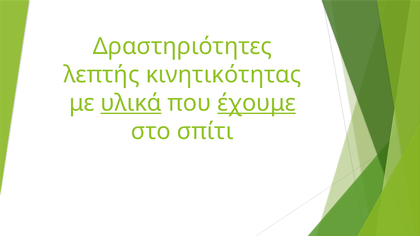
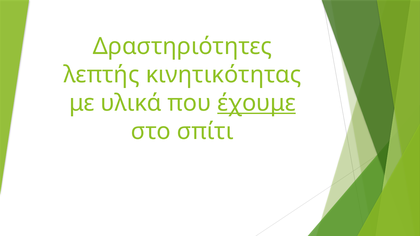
υλικά underline: present -> none
